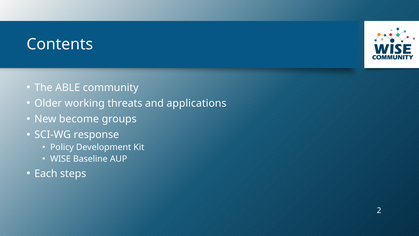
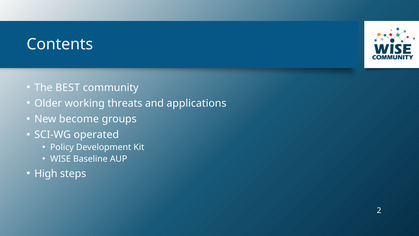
ABLE: ABLE -> BEST
response: response -> operated
Each: Each -> High
